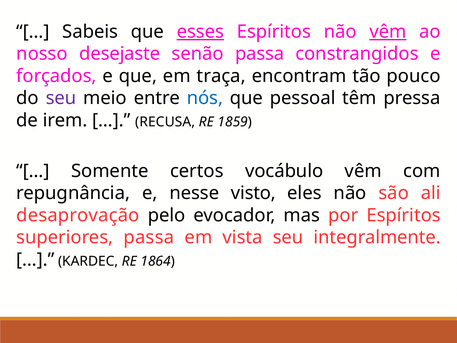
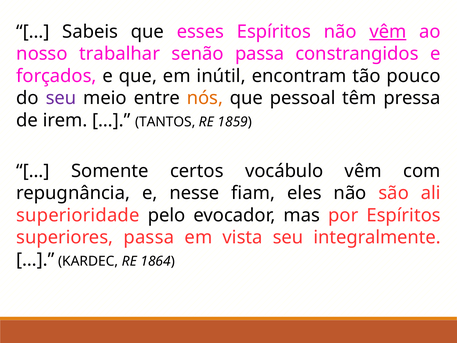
esses underline: present -> none
desejaste: desejaste -> trabalhar
traça: traça -> inútil
nós colour: blue -> orange
RECUSA: RECUSA -> TANTOS
visto: visto -> fiam
desaprovação: desaprovação -> superioridade
